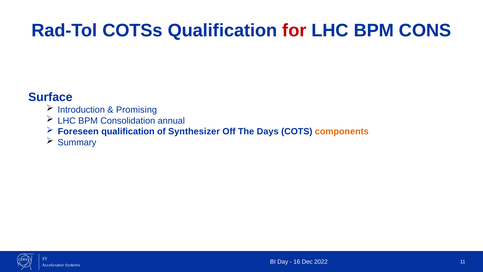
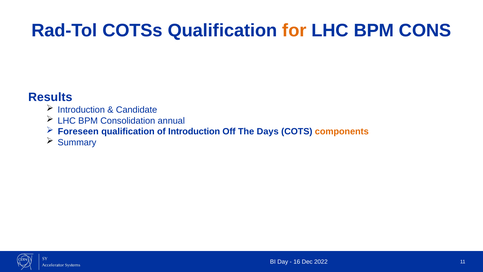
for colour: red -> orange
Surface: Surface -> Results
Promising: Promising -> Candidate
of Synthesizer: Synthesizer -> Introduction
